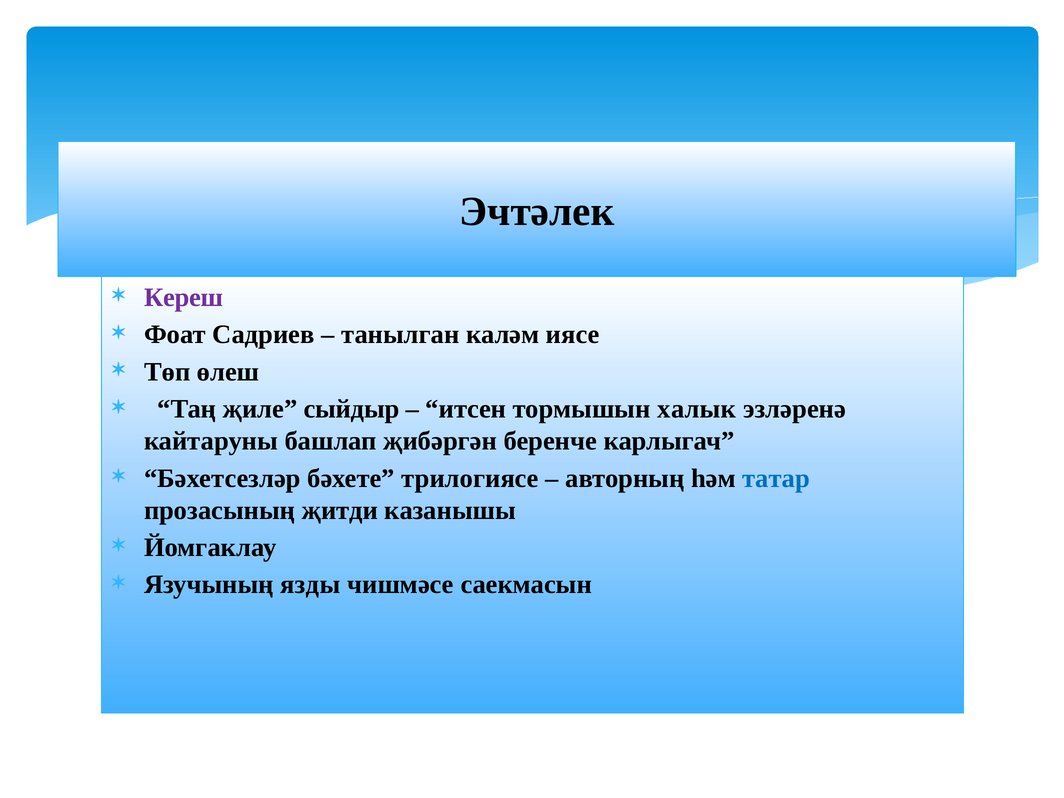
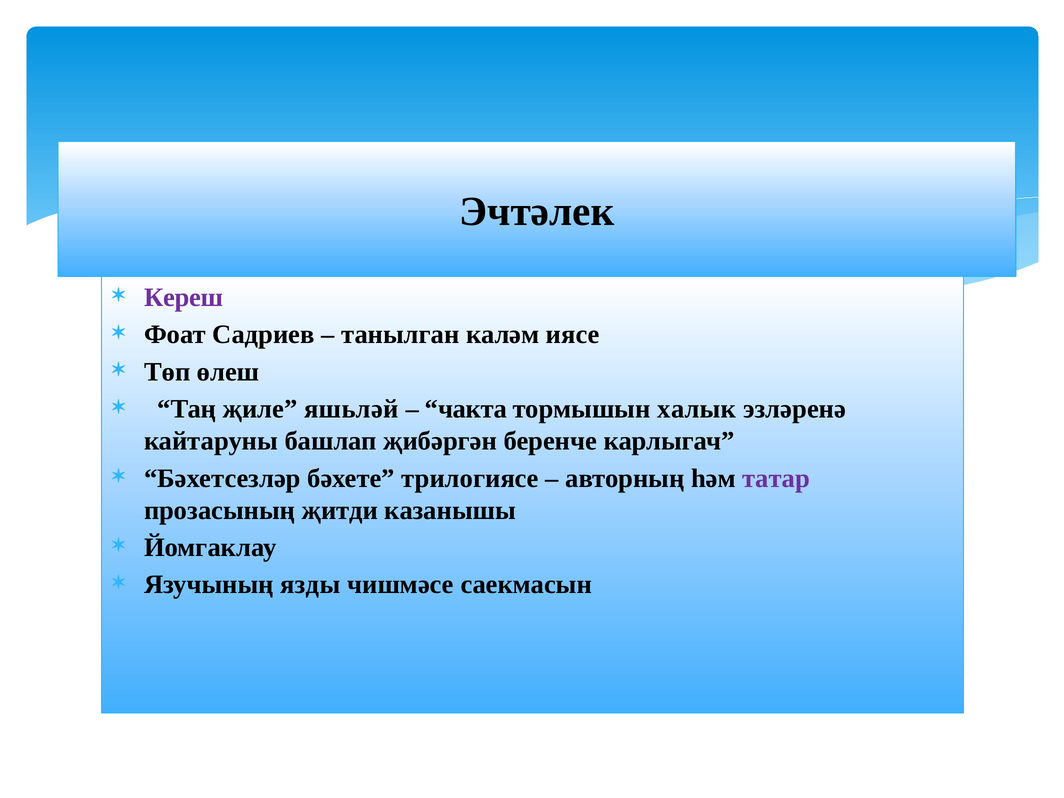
сыйдыр: сыйдыр -> яшьләй
итсен: итсен -> чакта
татар colour: blue -> purple
